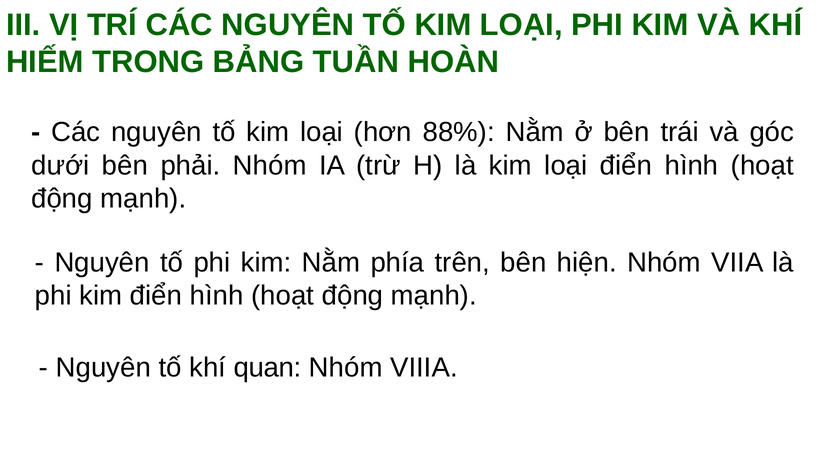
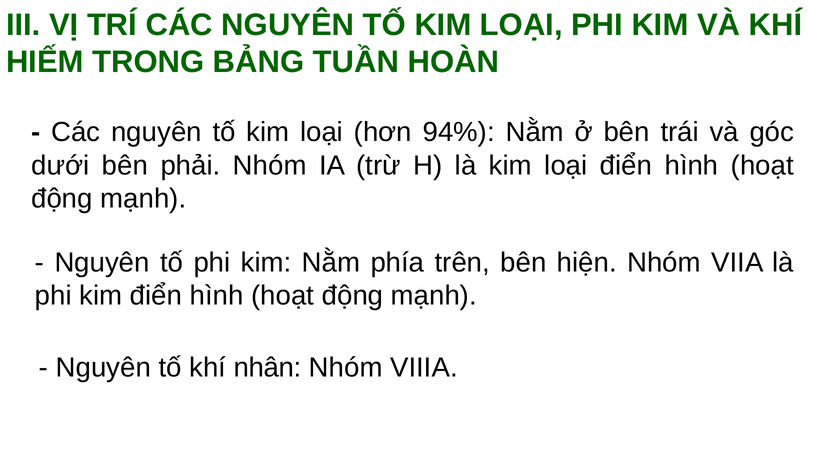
88%: 88% -> 94%
quan: quan -> nhân
